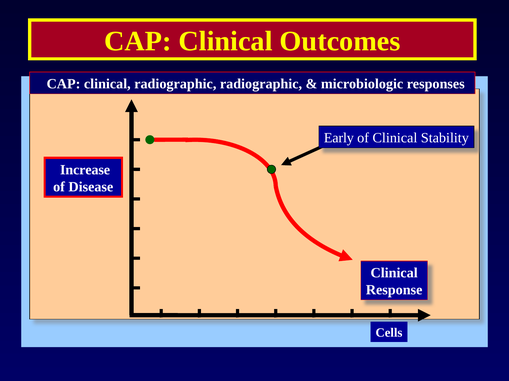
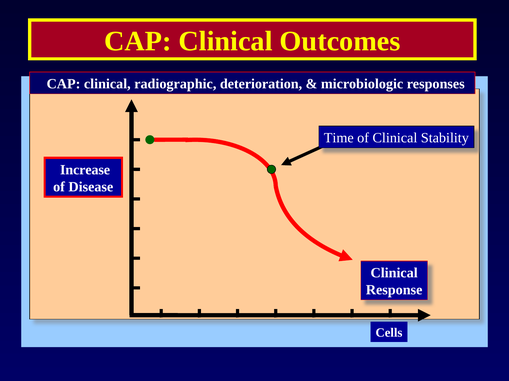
radiographic radiographic: radiographic -> deterioration
Early: Early -> Time
